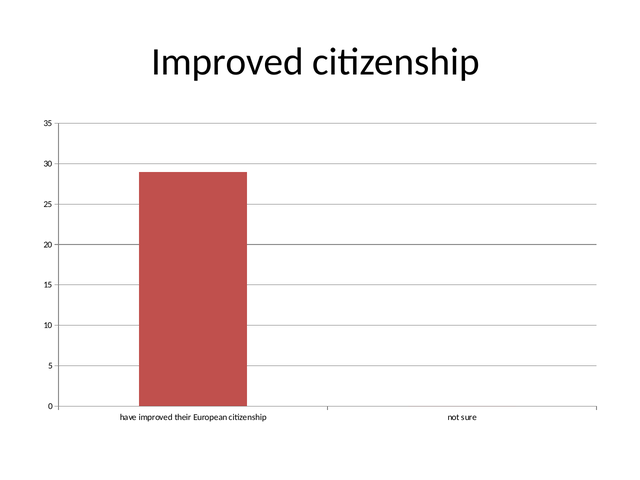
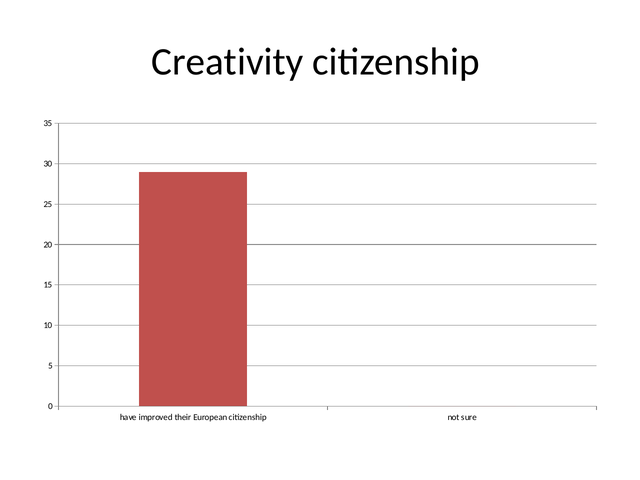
Improved at (227, 62): Improved -> Creativity
